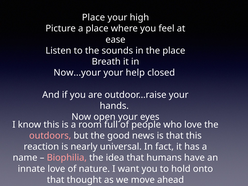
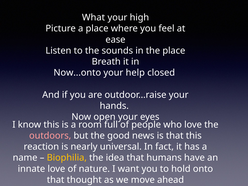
Place at (93, 17): Place -> What
Now...your: Now...your -> Now...onto
Biophilia colour: pink -> yellow
